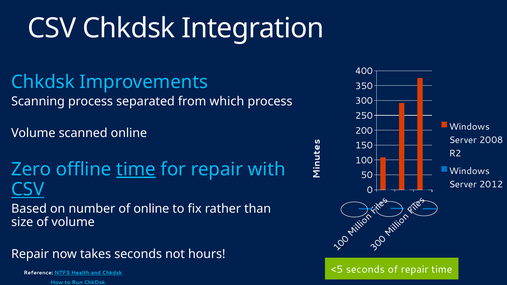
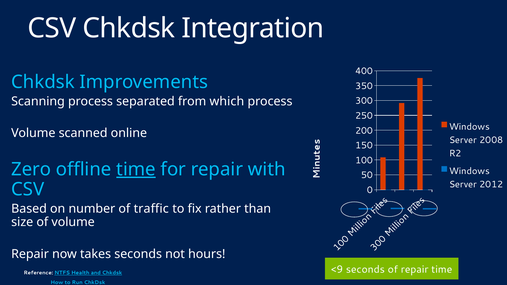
CSV at (28, 190) underline: present -> none
of online: online -> traffic
<5: <5 -> <9
